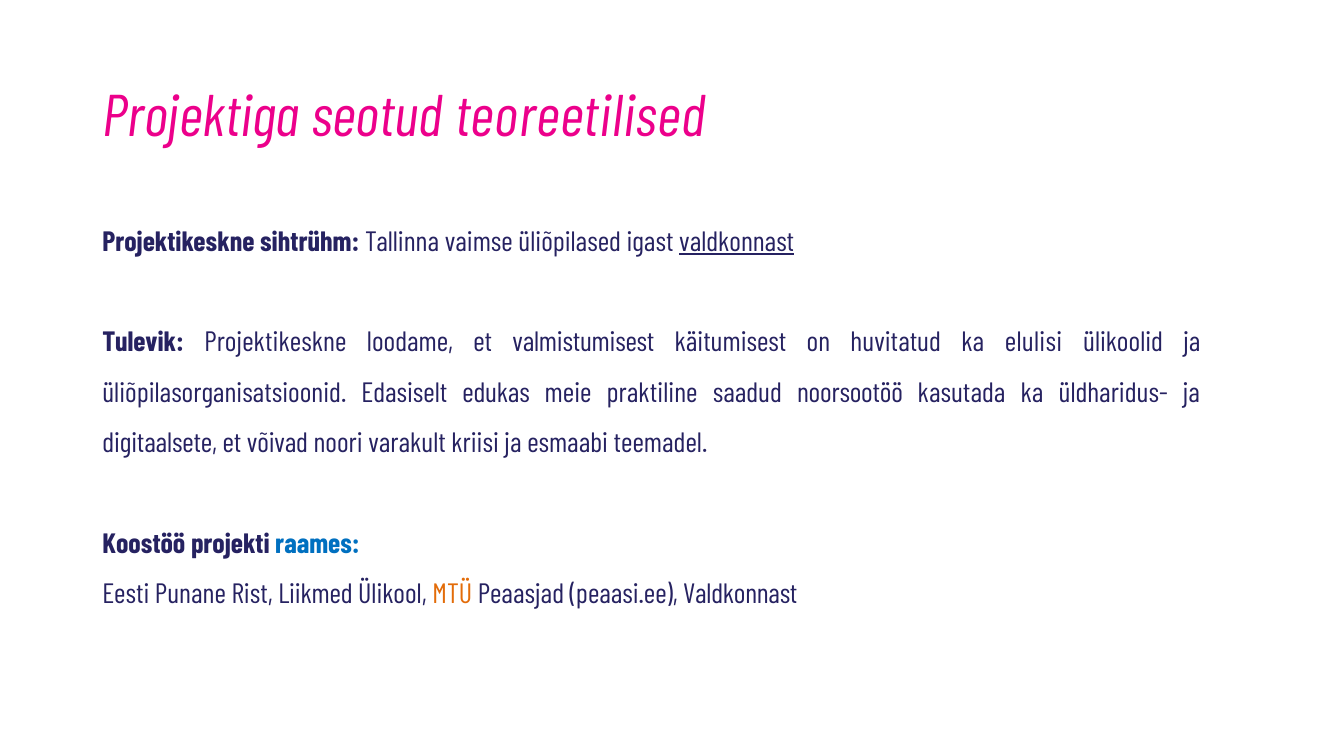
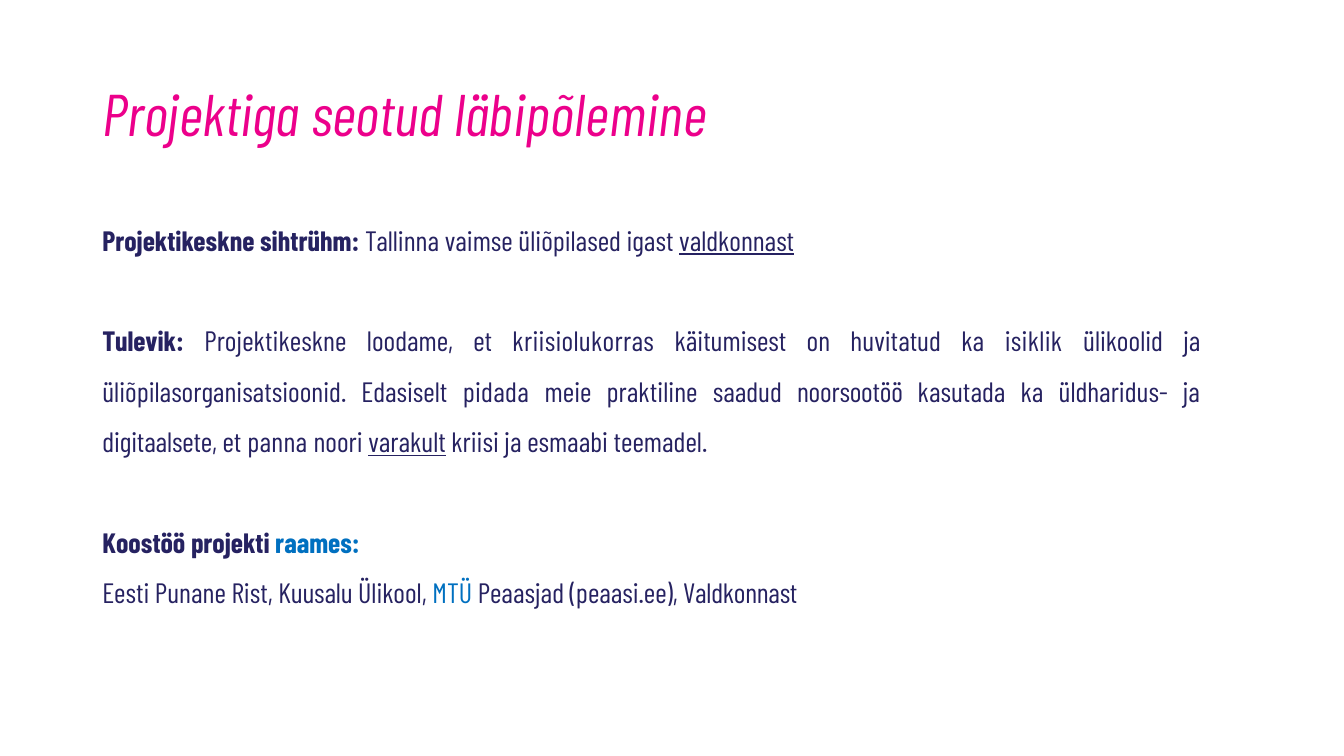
teoreetilised: teoreetilised -> läbipõlemine
valmistumisest: valmistumisest -> kriisiolukorras
elulisi: elulisi -> isiklik
edukas: edukas -> pidada
võivad: võivad -> panna
varakult underline: none -> present
Liikmed: Liikmed -> Kuusalu
MTÜ colour: orange -> blue
